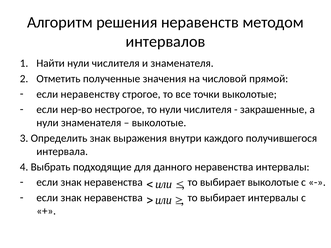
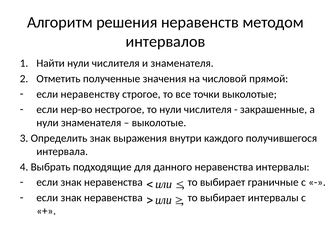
выбирает выколотые: выколотые -> граничные
